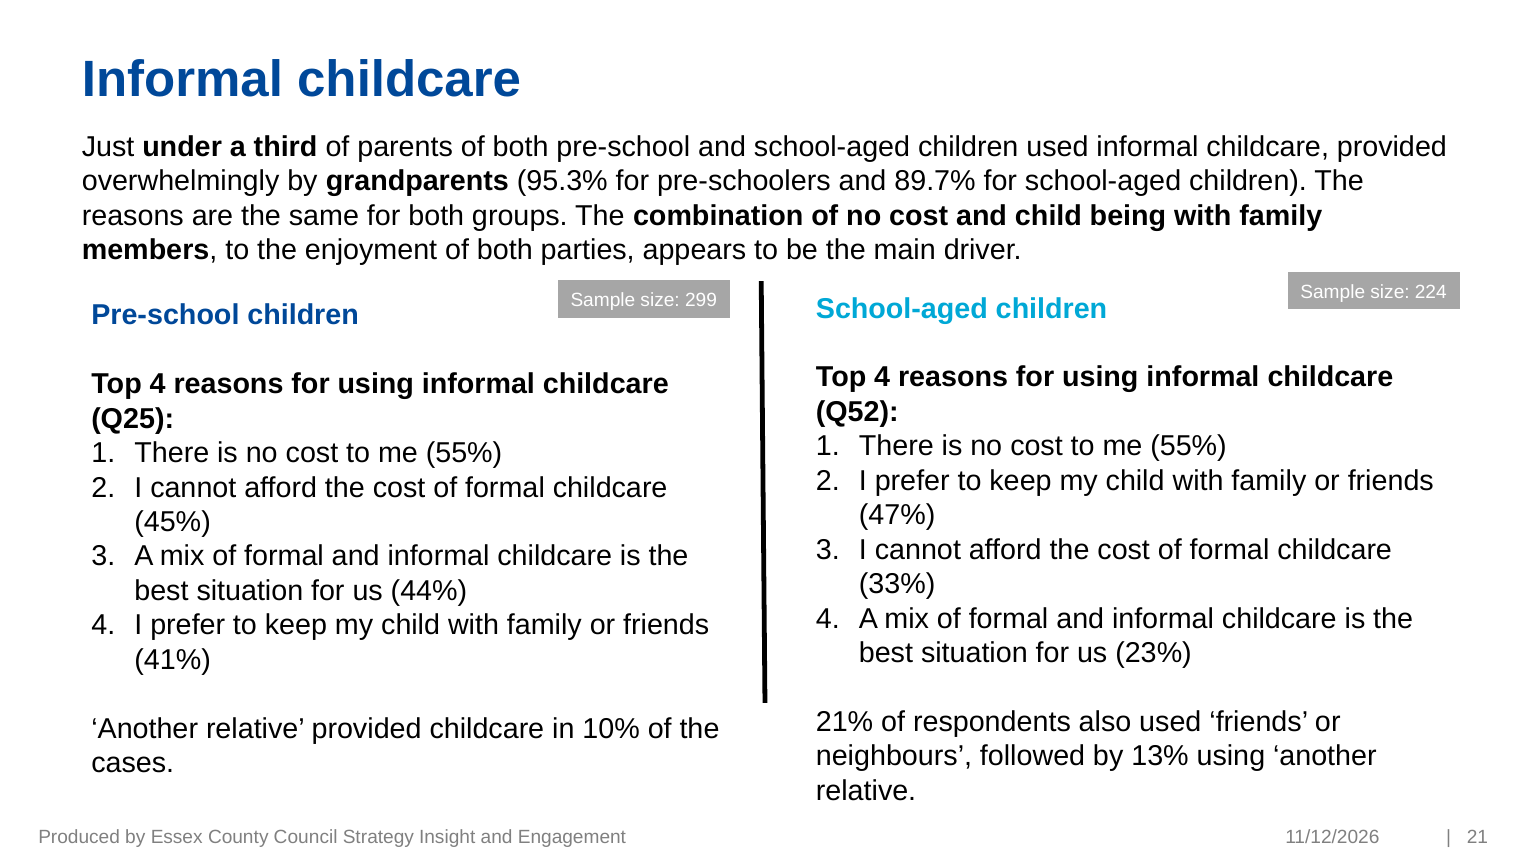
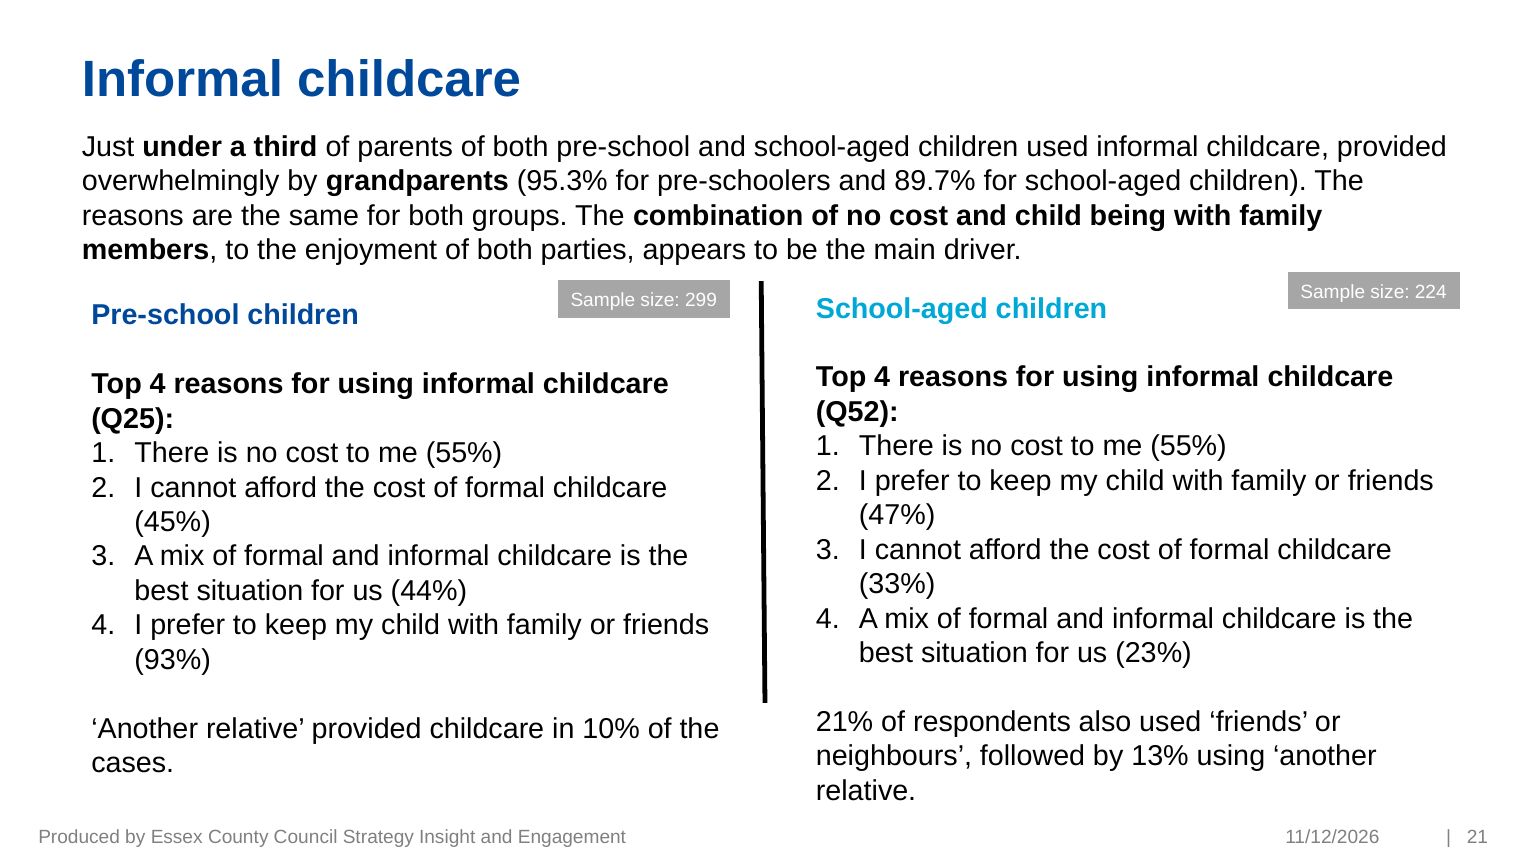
41%: 41% -> 93%
